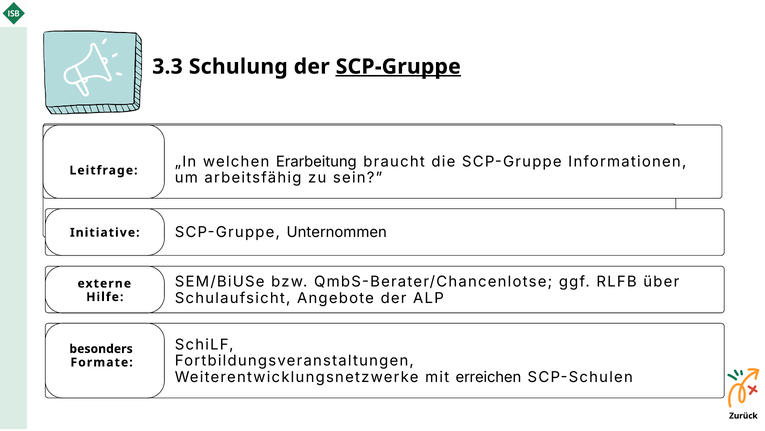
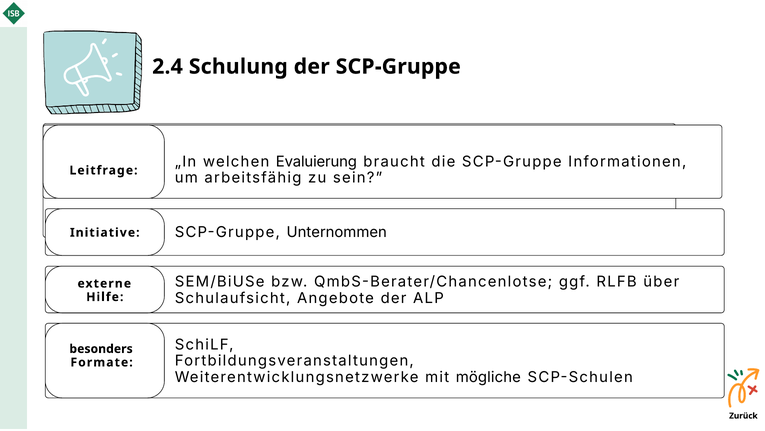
3.3: 3.3 -> 2.4
SCP-Gruppe at (398, 67) underline: present -> none
Erarbeitung: Erarbeitung -> Evaluierung
erreichen: erreichen -> mögliche
